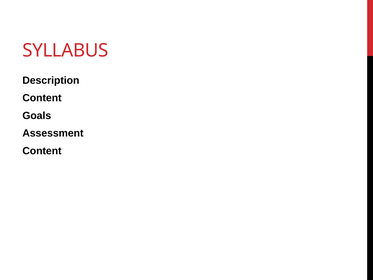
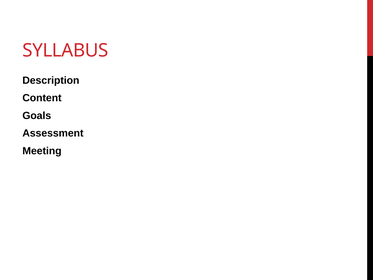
Content at (42, 151): Content -> Meeting
